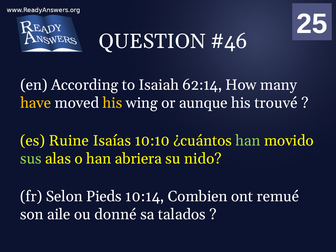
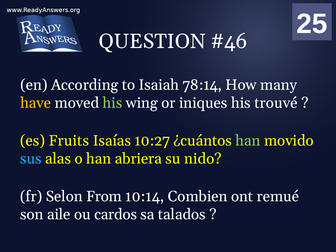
62:14: 62:14 -> 78:14
his at (113, 103) colour: yellow -> light green
aunque: aunque -> iniques
Ruine: Ruine -> Fruits
10:10: 10:10 -> 10:27
sus colour: light green -> light blue
Pieds: Pieds -> From
donné: donné -> cardos
